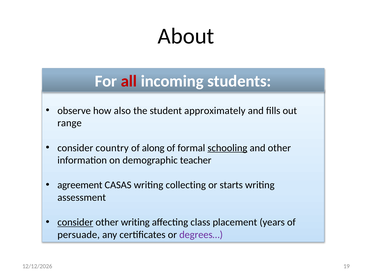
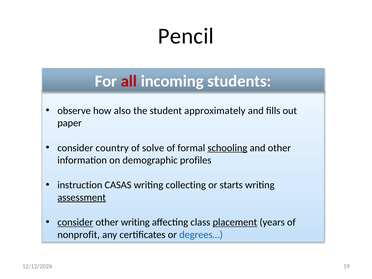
About: About -> Pencil
range: range -> paper
along: along -> solve
teacher: teacher -> profiles
agreement: agreement -> instruction
assessment underline: none -> present
placement underline: none -> present
persuade: persuade -> nonprofit
degrees… colour: purple -> blue
